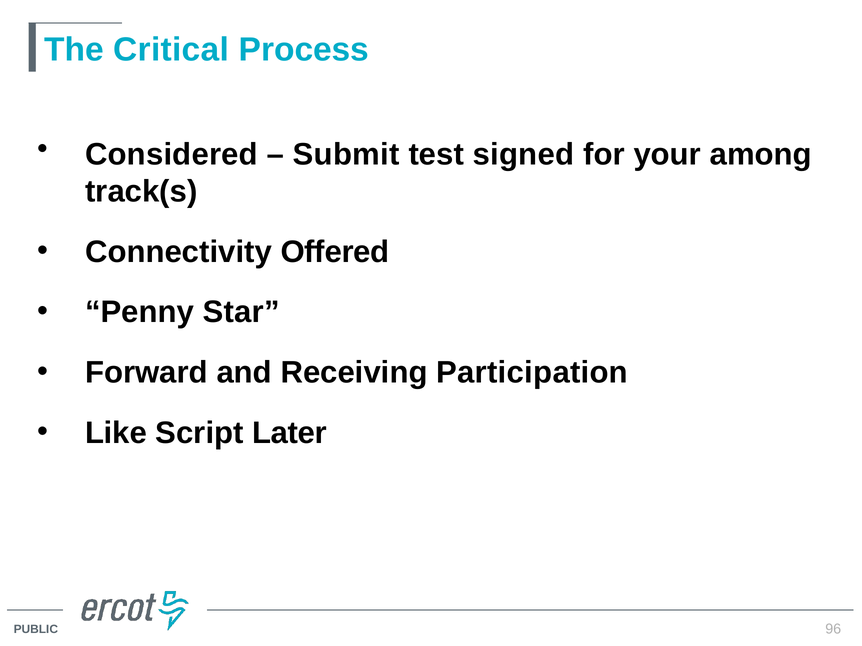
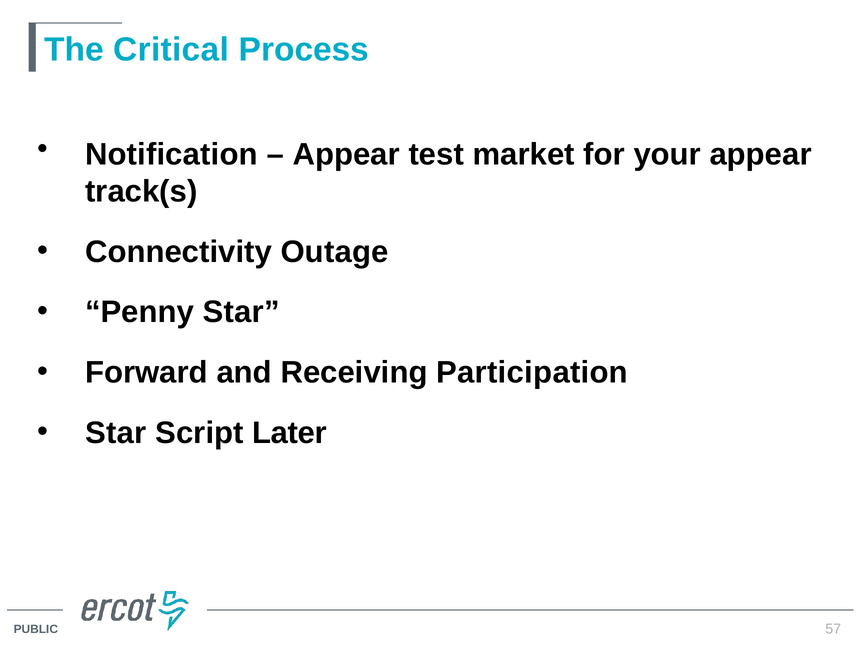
Considered: Considered -> Notification
Submit at (346, 154): Submit -> Appear
signed: signed -> market
your among: among -> appear
Offered: Offered -> Outage
Like at (116, 433): Like -> Star
96: 96 -> 57
